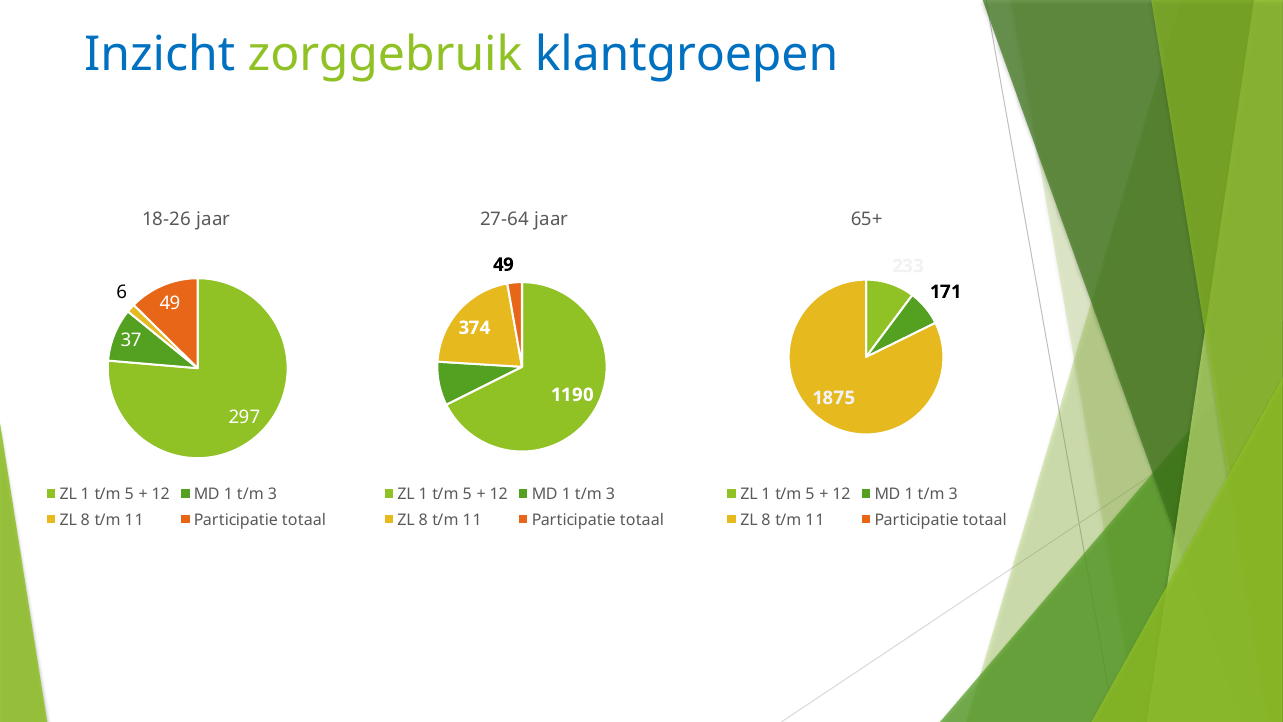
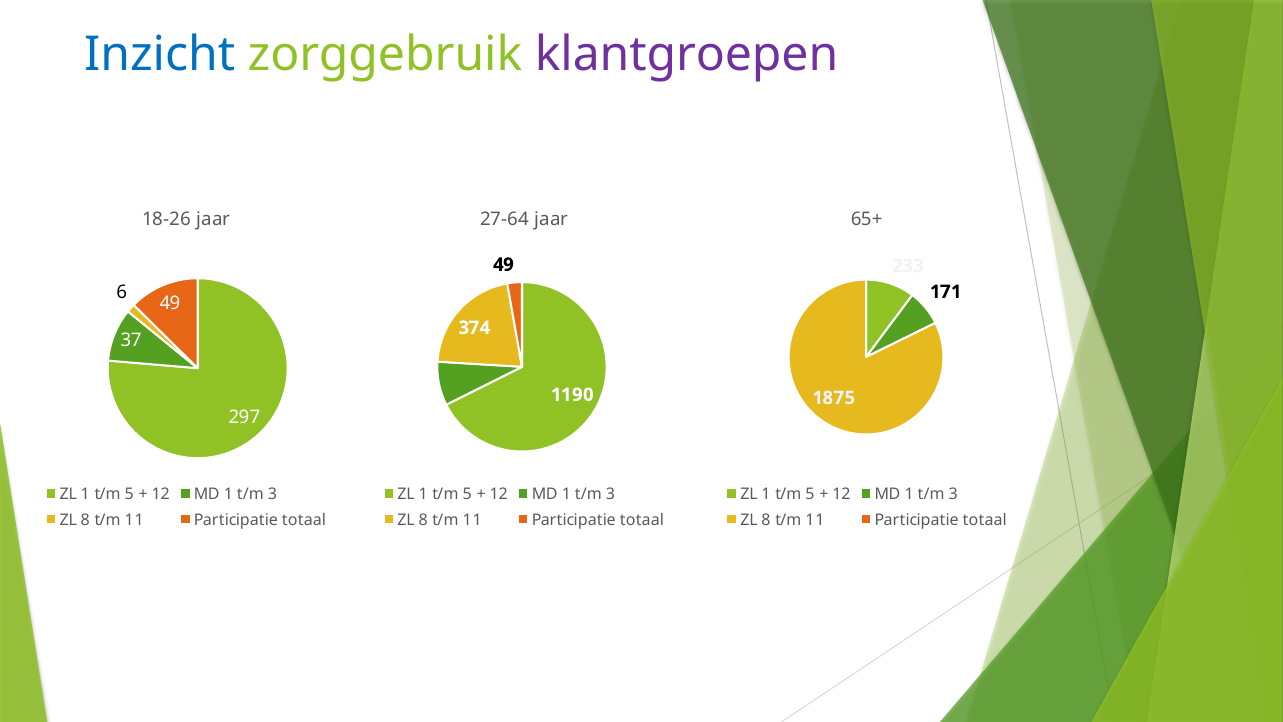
klantgroepen colour: blue -> purple
